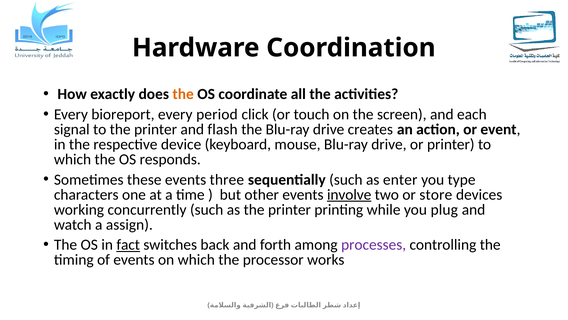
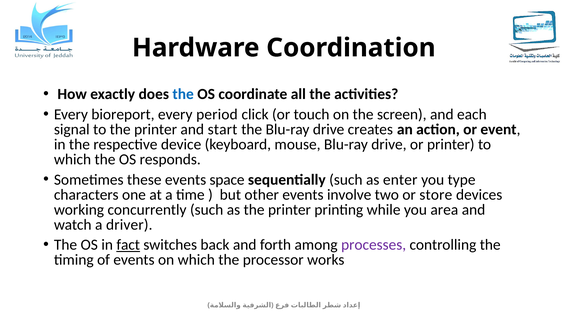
the at (183, 94) colour: orange -> blue
flash: flash -> start
three: three -> space
involve underline: present -> none
plug: plug -> area
assign: assign -> driver
